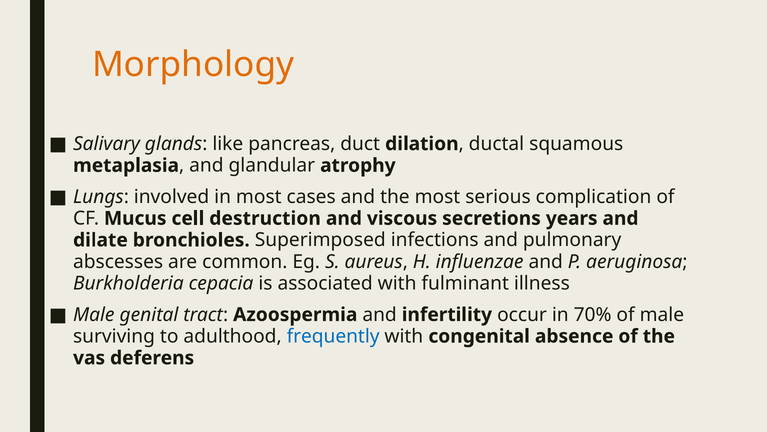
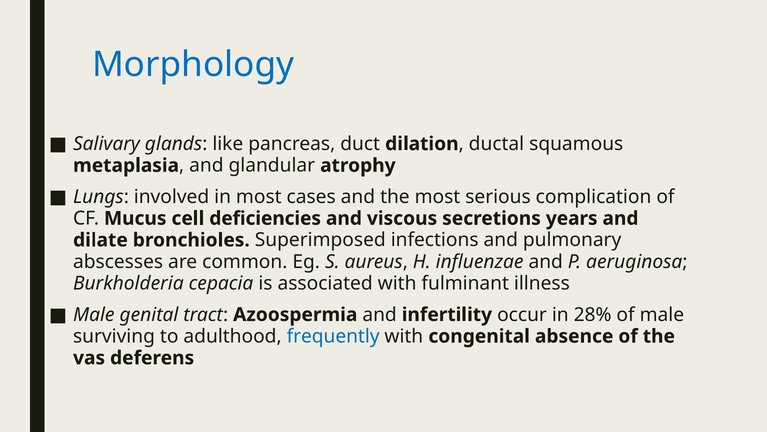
Morphology colour: orange -> blue
destruction: destruction -> deficiencies
70%: 70% -> 28%
